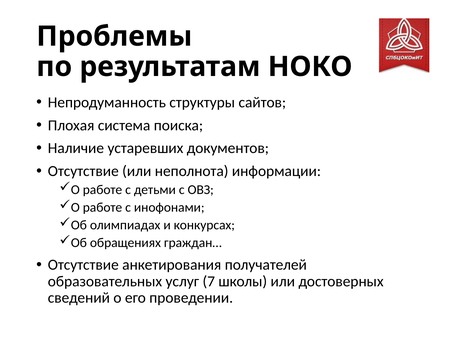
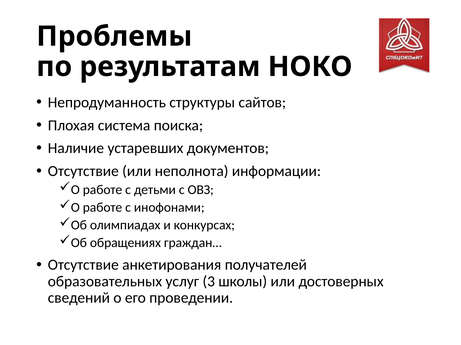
7: 7 -> 3
